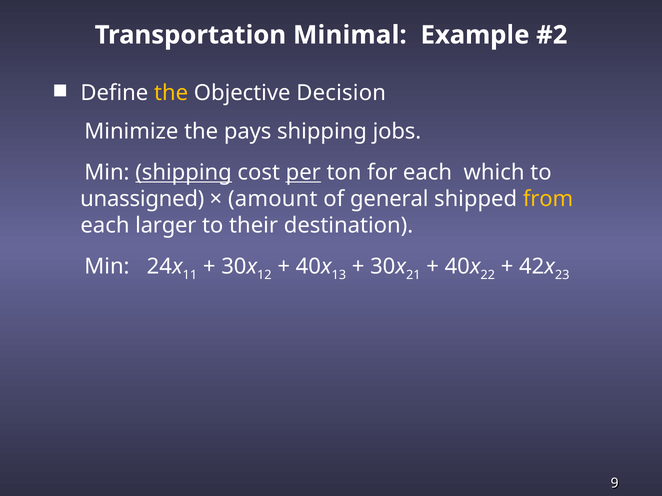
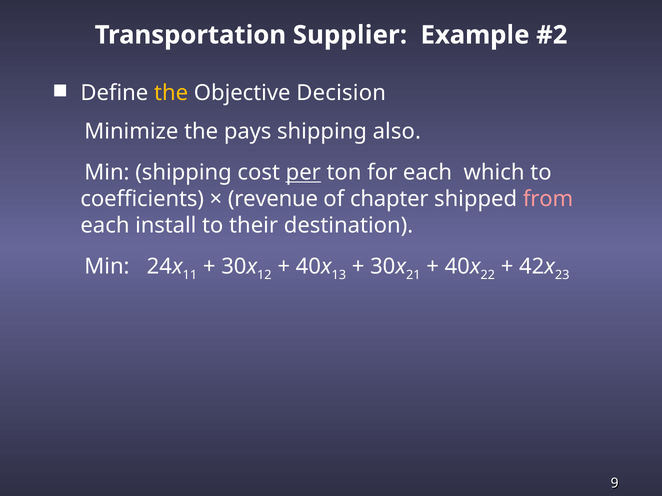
Minimal: Minimal -> Supplier
jobs: jobs -> also
shipping at (184, 173) underline: present -> none
unassigned: unassigned -> coefficients
amount: amount -> revenue
general: general -> chapter
from colour: yellow -> pink
larger: larger -> install
